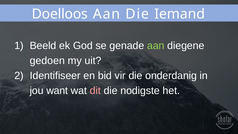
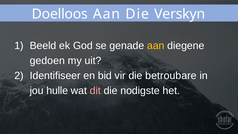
Iemand: Iemand -> Verskyn
aan at (156, 46) colour: light green -> yellow
onderdanig: onderdanig -> betroubare
want: want -> hulle
